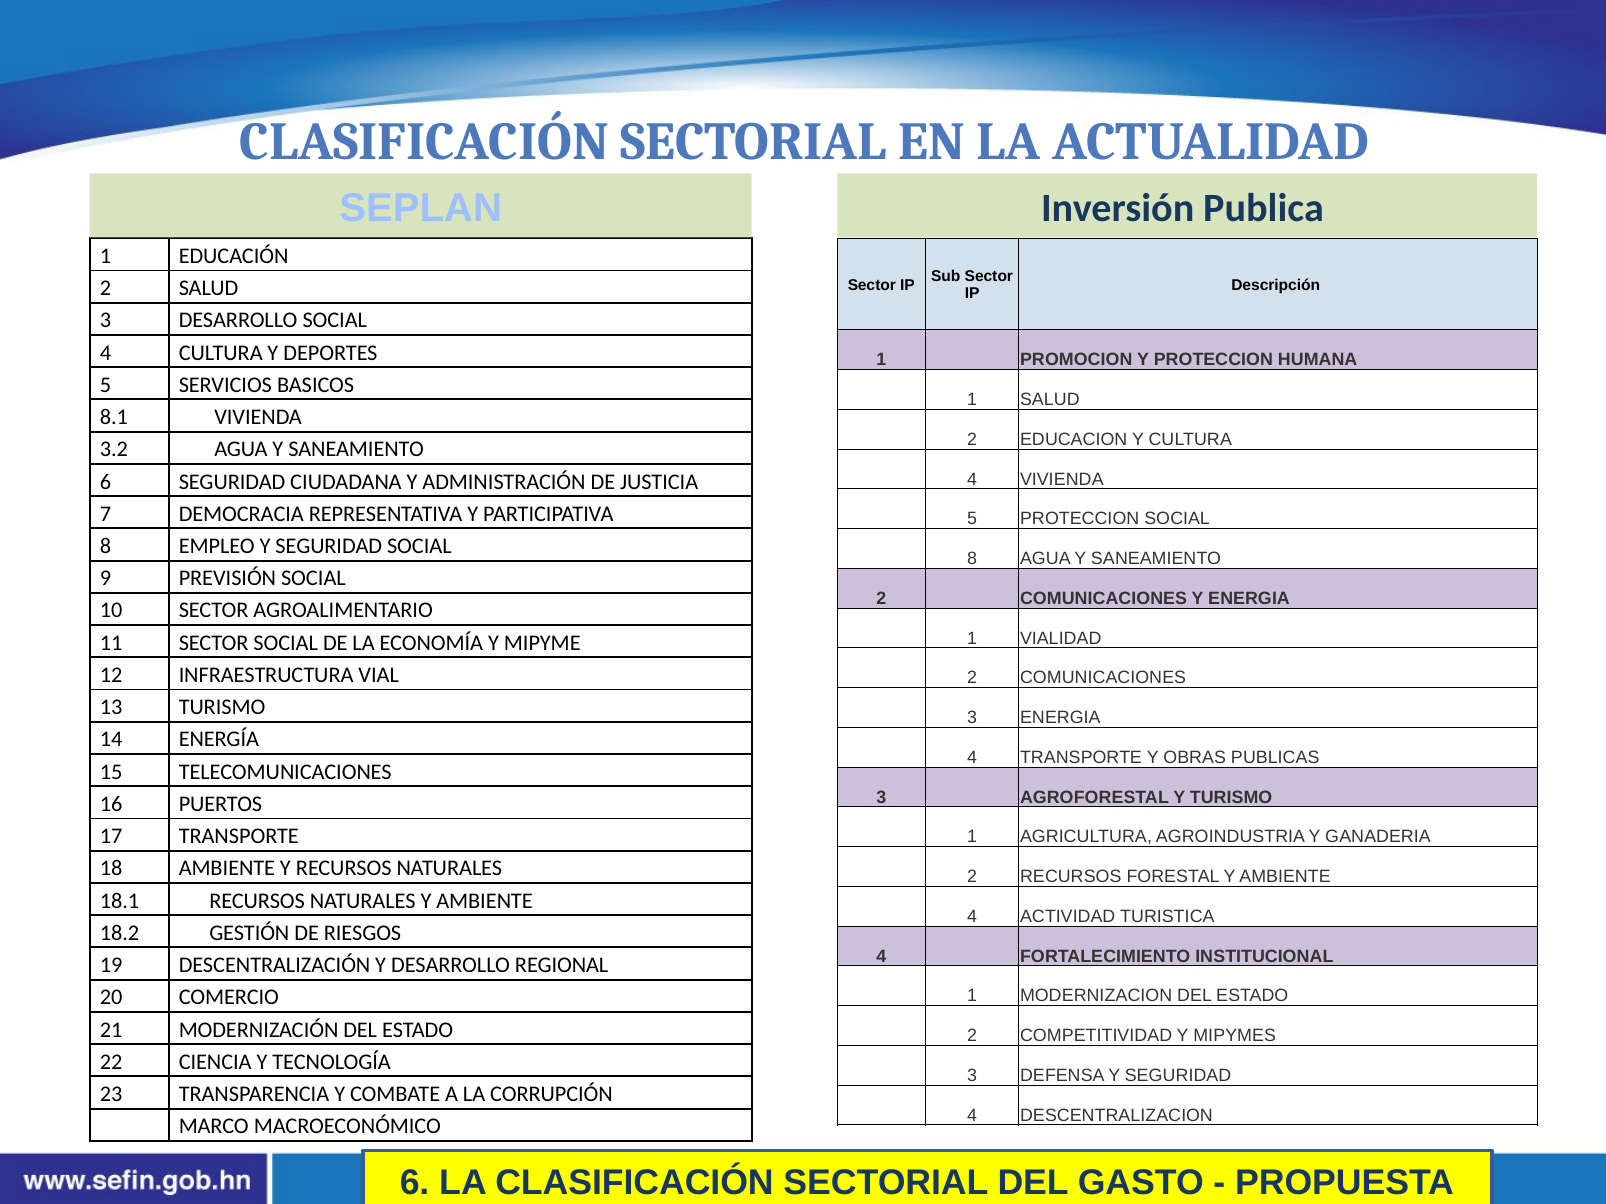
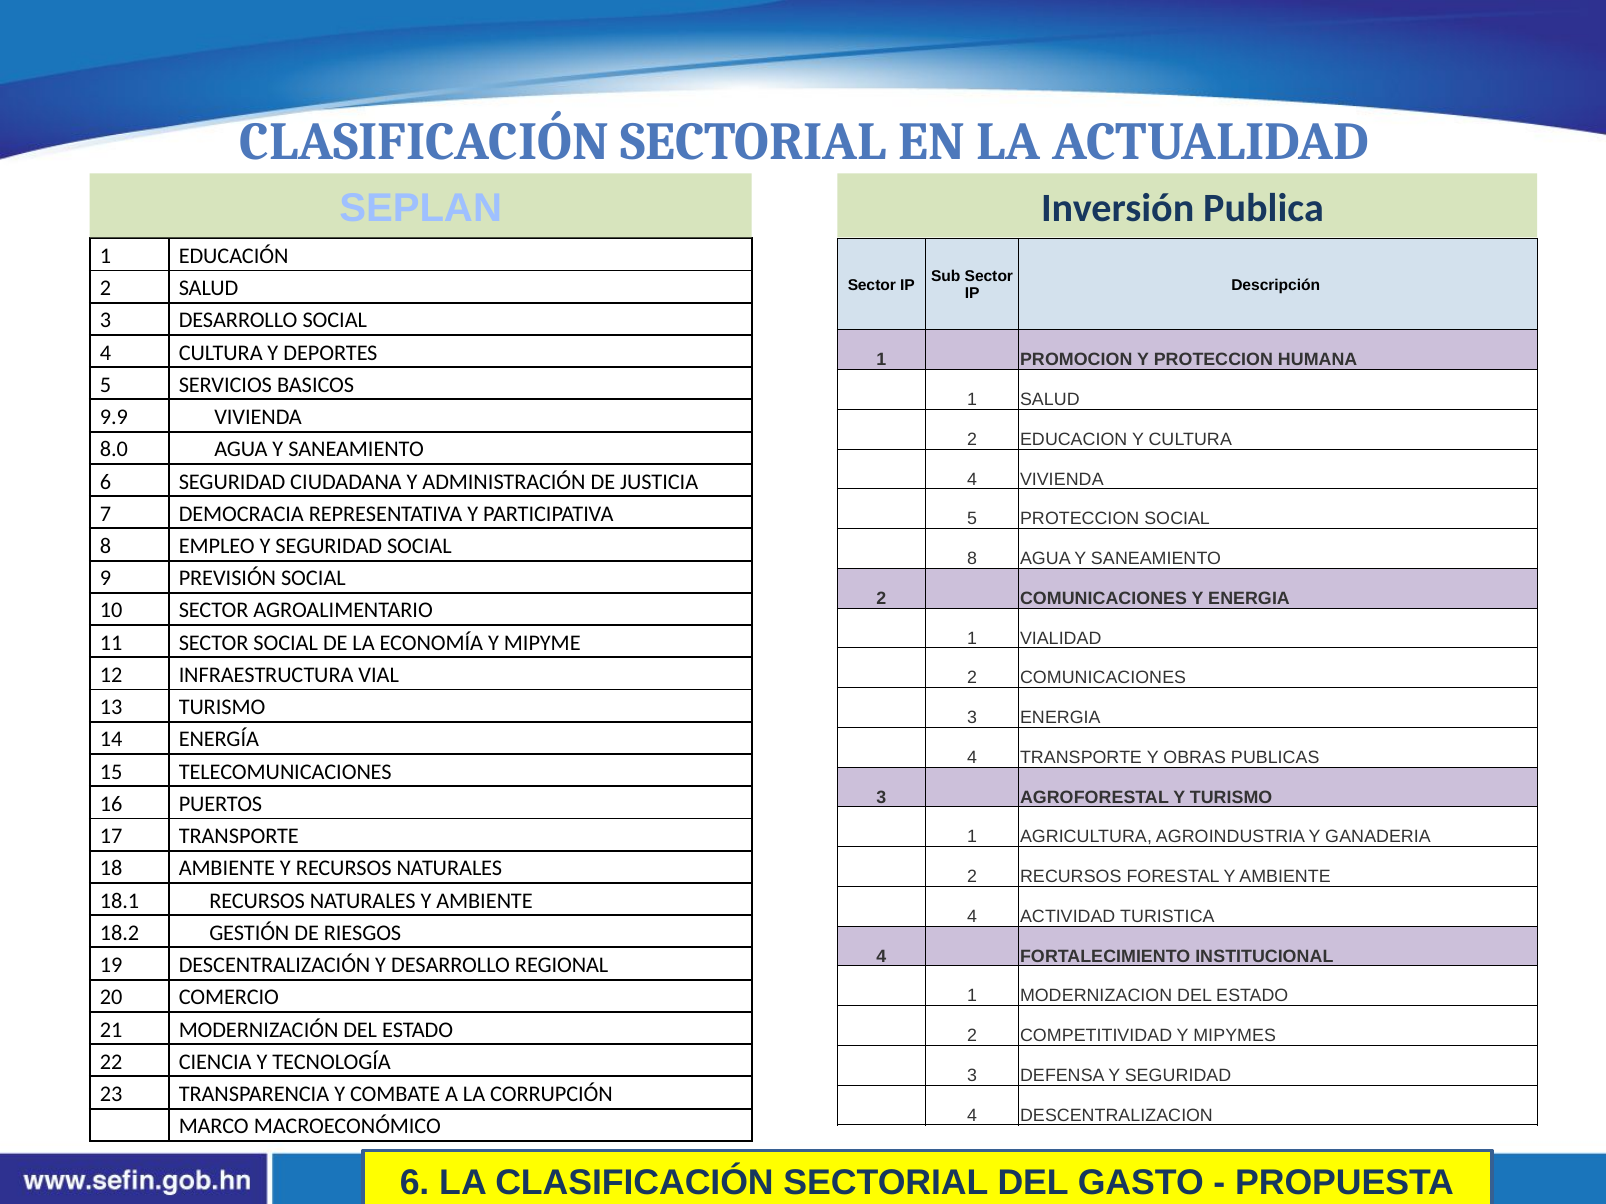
8.1: 8.1 -> 9.9
3.2: 3.2 -> 8.0
